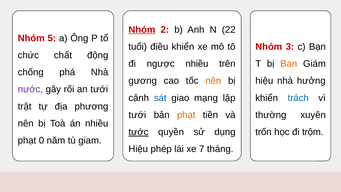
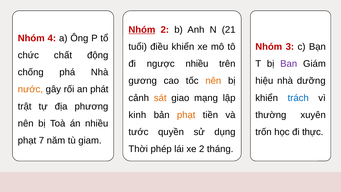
22: 22 -> 21
5: 5 -> 4
Ban colour: orange -> purple
hưởng: hưởng -> dưỡng
nước colour: purple -> orange
an tưới: tưới -> phát
sát colour: blue -> orange
tưới at (137, 115): tưới -> kinh
tước underline: present -> none
trộm: trộm -> thực
0: 0 -> 7
Hiệu at (138, 149): Hiệu -> Thời
xe 7: 7 -> 2
